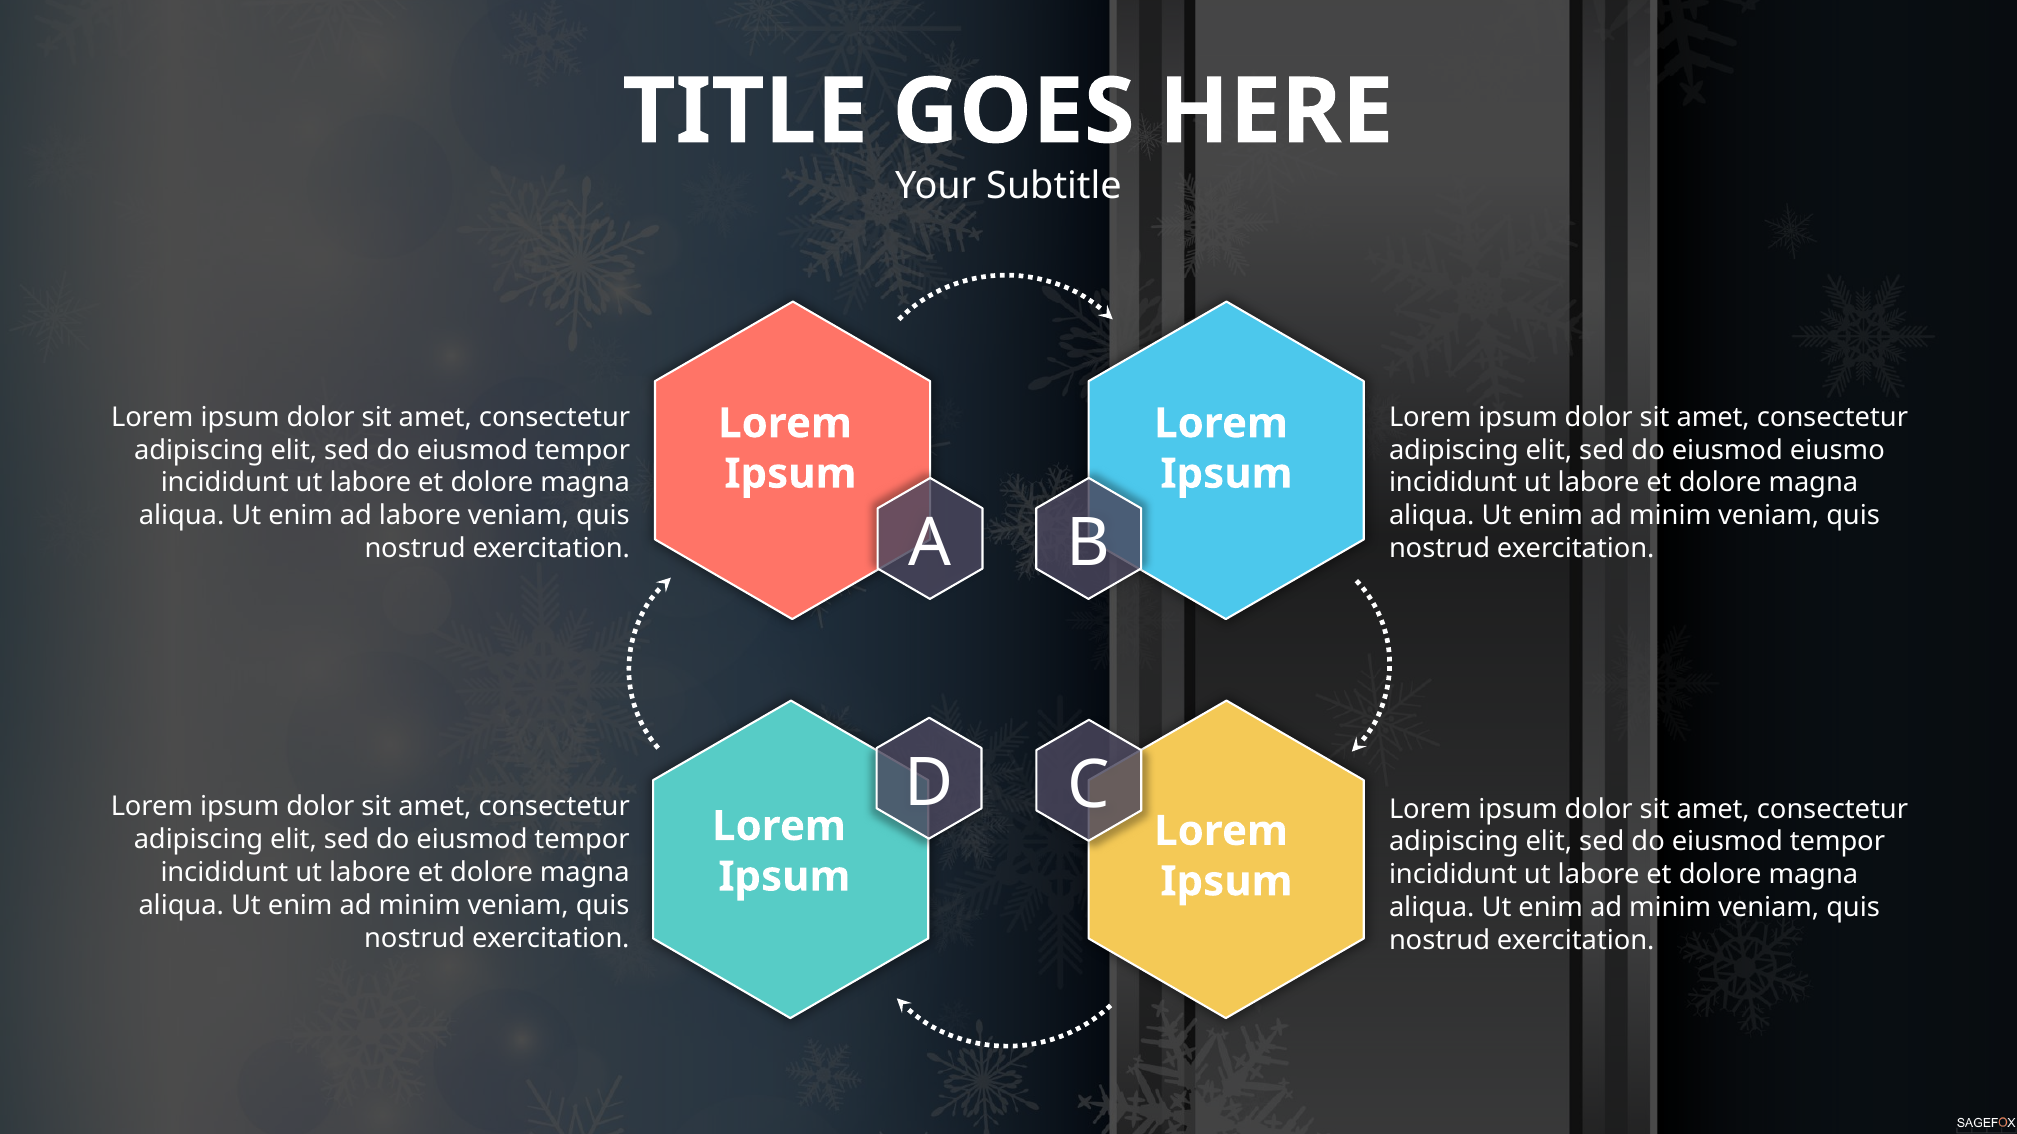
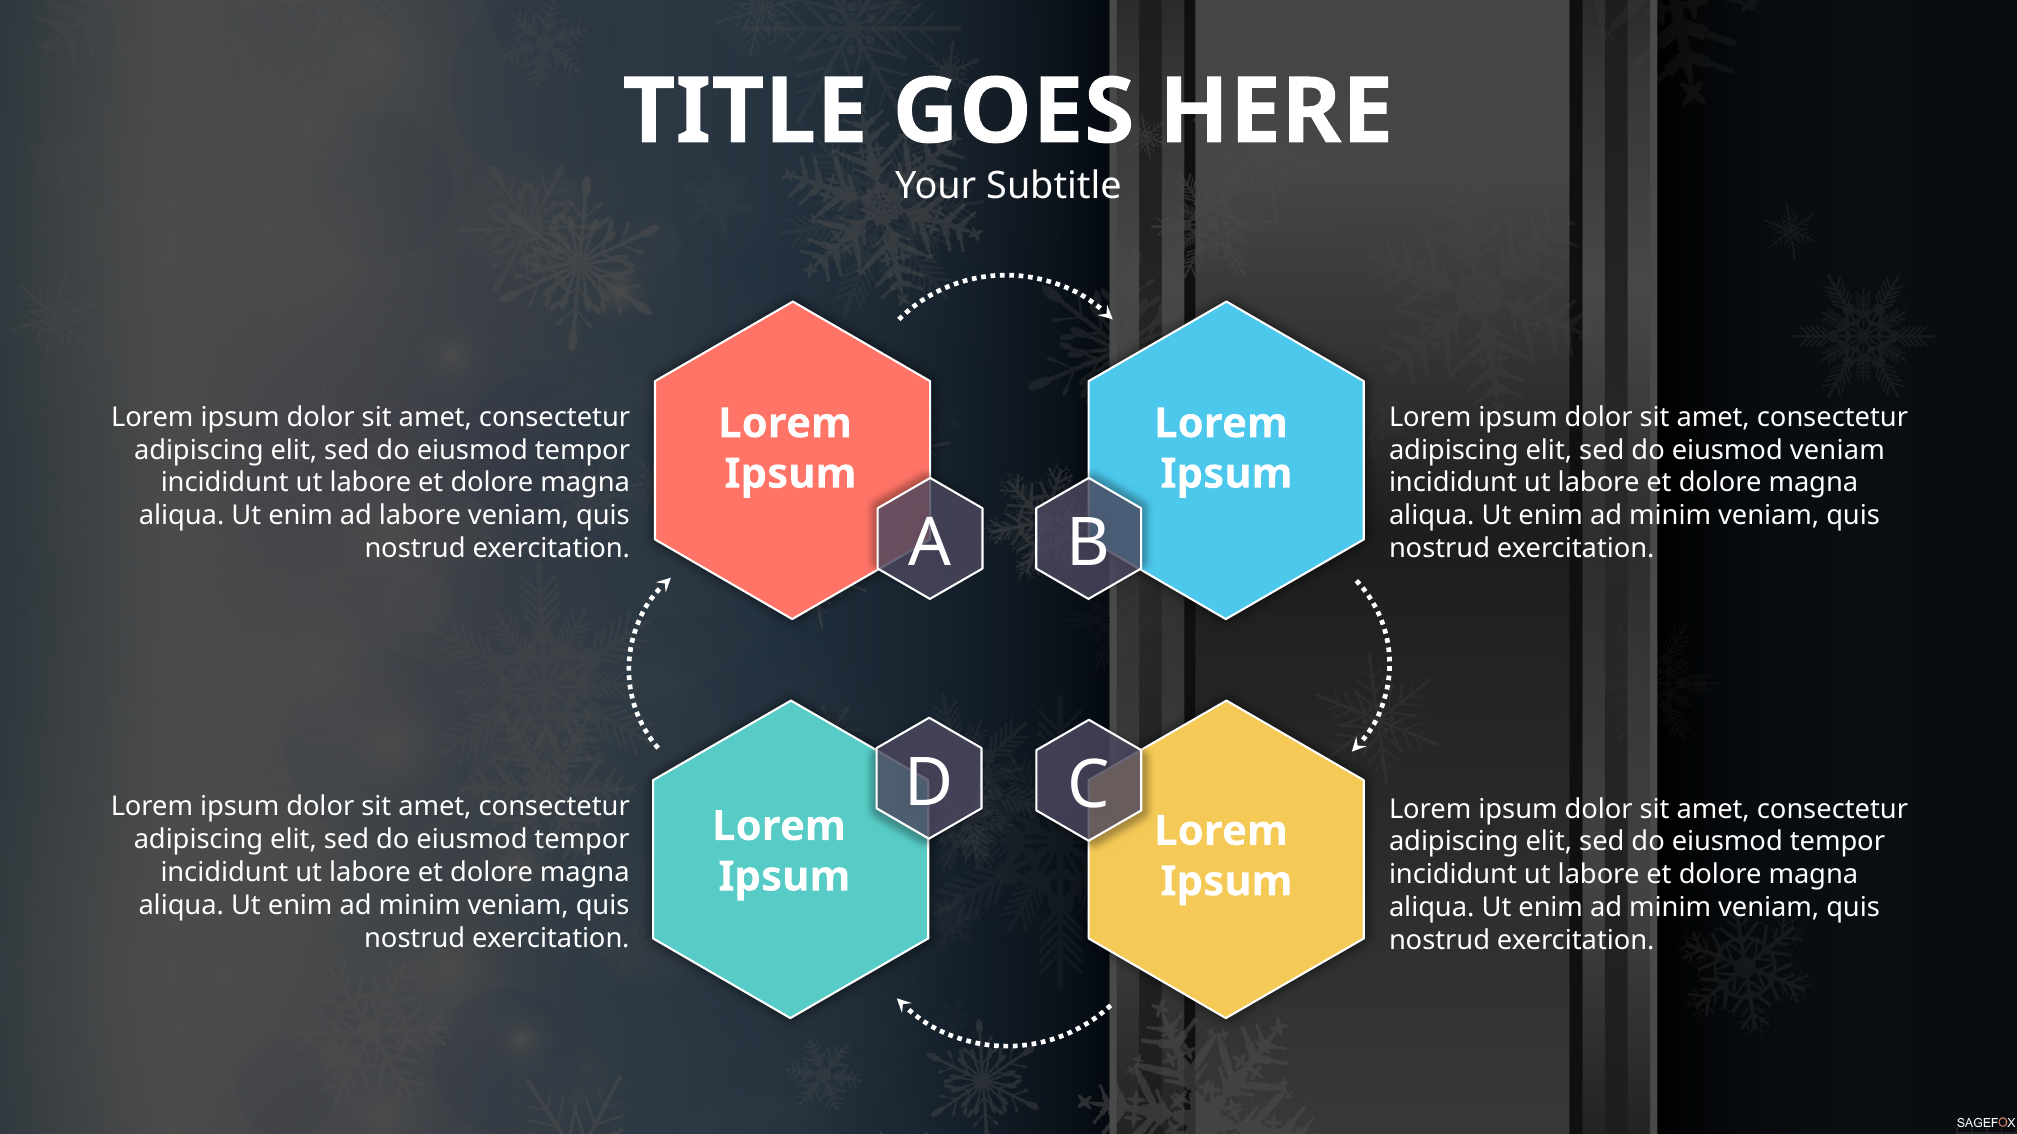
eiusmod eiusmo: eiusmo -> veniam
